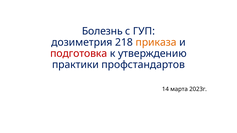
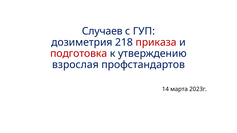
Болезнь: Болезнь -> Случаев
приказа colour: orange -> red
практики: практики -> взрослая
